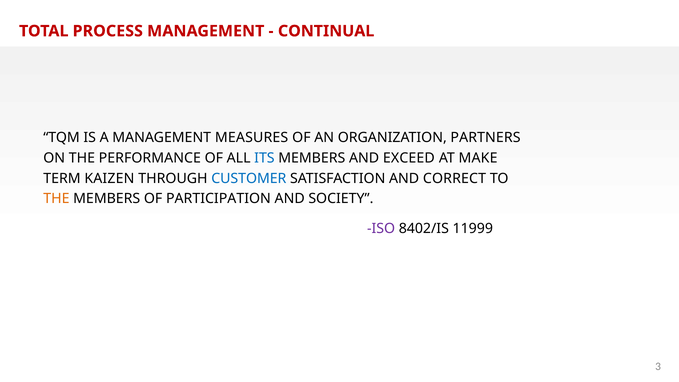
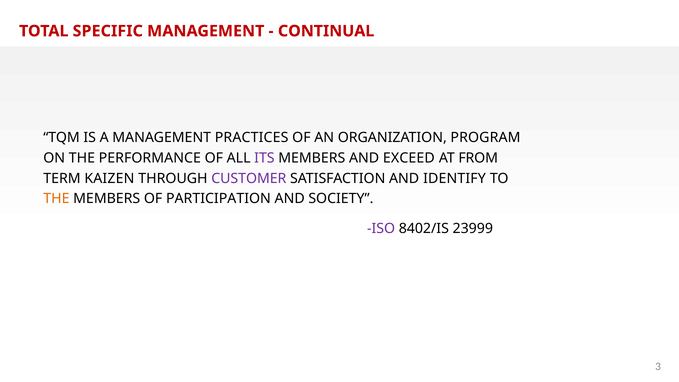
PROCESS: PROCESS -> SPECIFIC
MEASURES: MEASURES -> PRACTICES
PARTNERS: PARTNERS -> PROGRAM
ITS colour: blue -> purple
MAKE: MAKE -> FROM
CUSTOMER colour: blue -> purple
CORRECT: CORRECT -> IDENTIFY
11999: 11999 -> 23999
